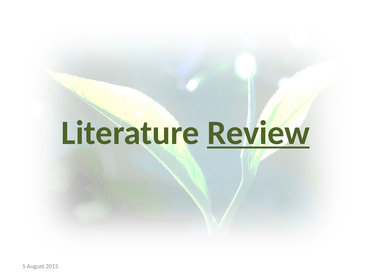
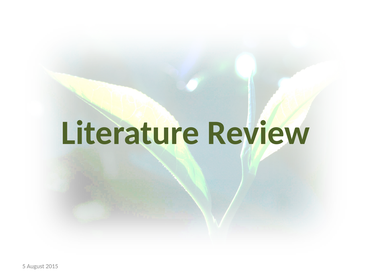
Review underline: present -> none
